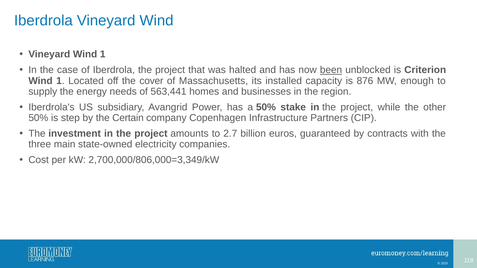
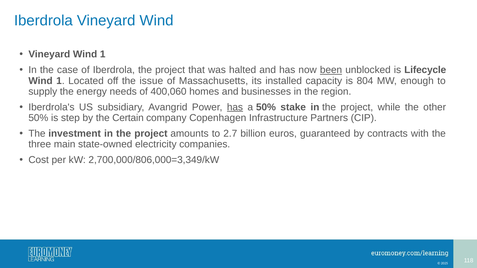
Criterion: Criterion -> Lifecycle
cover: cover -> issue
876: 876 -> 804
563,441: 563,441 -> 400,060
has at (235, 107) underline: none -> present
